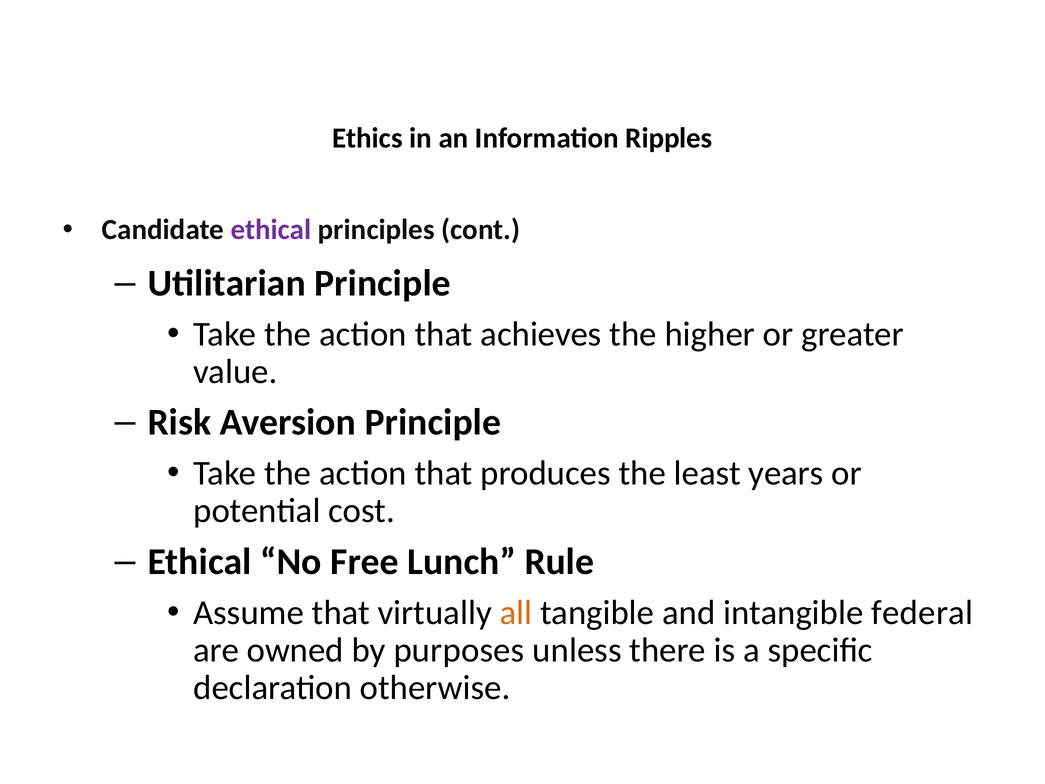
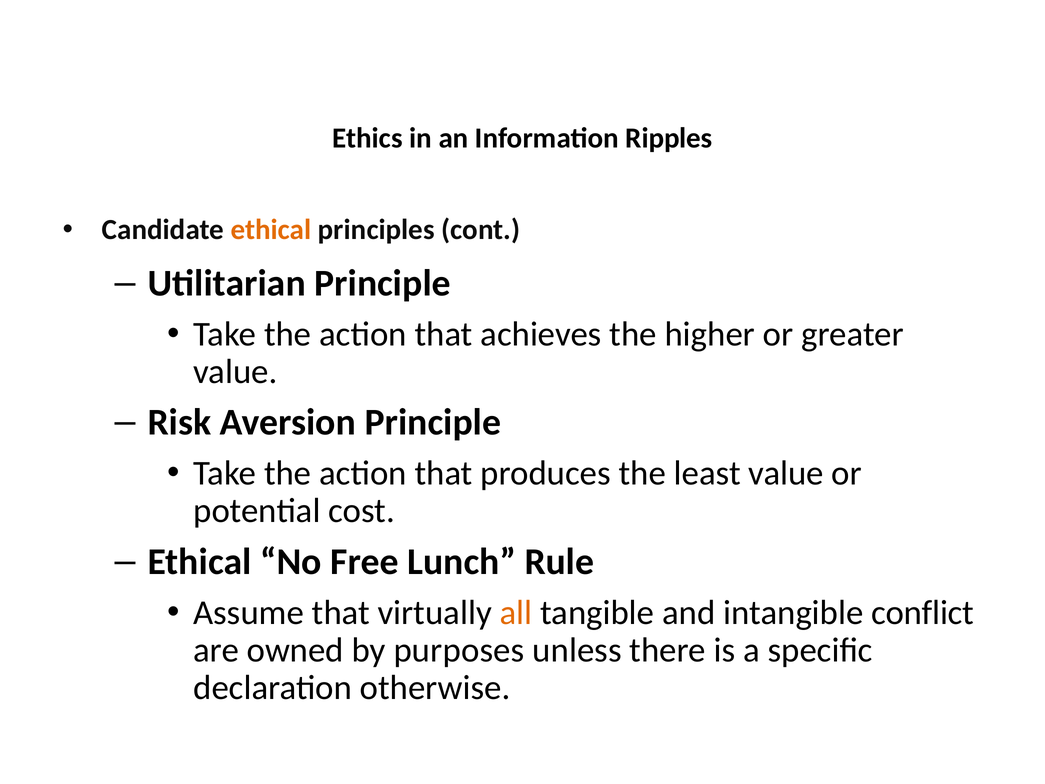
ethical at (271, 230) colour: purple -> orange
least years: years -> value
federal: federal -> conflict
